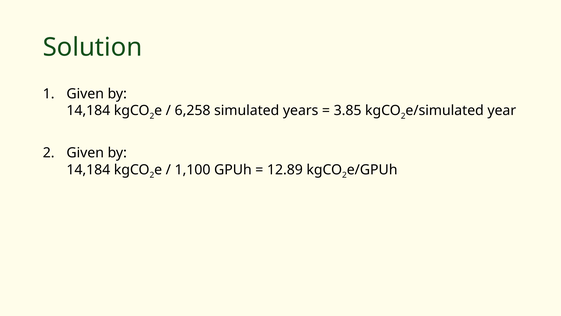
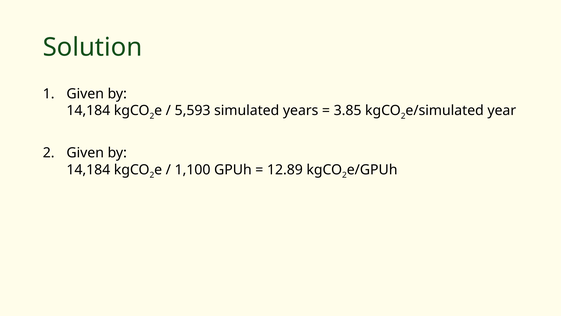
6,258: 6,258 -> 5,593
